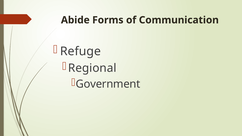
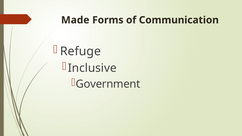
Abide: Abide -> Made
Regional: Regional -> Inclusive
